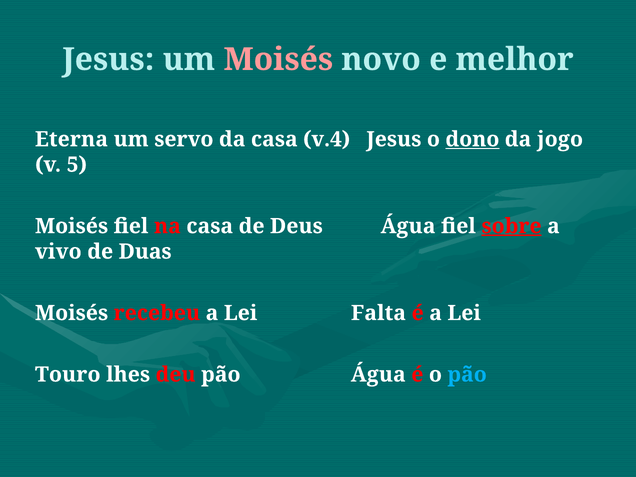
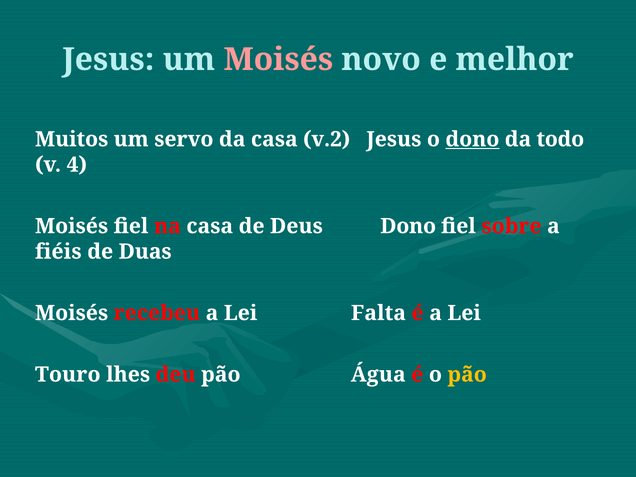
Eterna: Eterna -> Muitos
v.4: v.4 -> v.2
jogo: jogo -> todo
5: 5 -> 4
Deus Água: Água -> Dono
sobre underline: present -> none
vivo: vivo -> fiéis
pão at (467, 375) colour: light blue -> yellow
